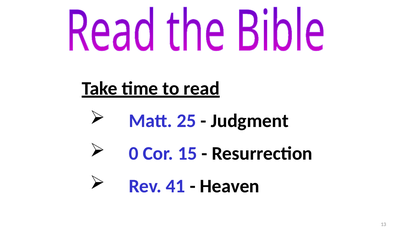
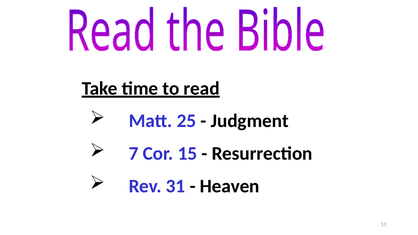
0: 0 -> 7
41: 41 -> 31
